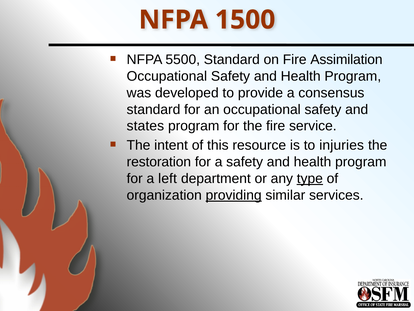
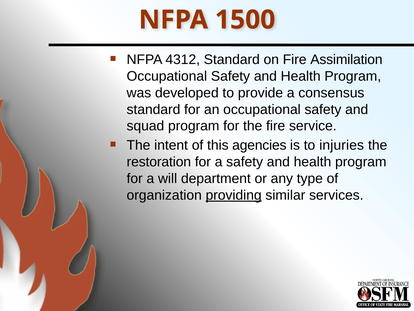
5500: 5500 -> 4312
states: states -> squad
resource: resource -> agencies
left: left -> will
type underline: present -> none
